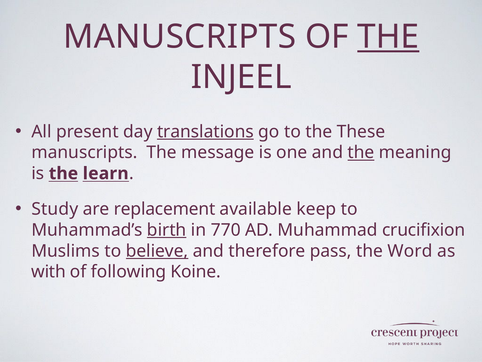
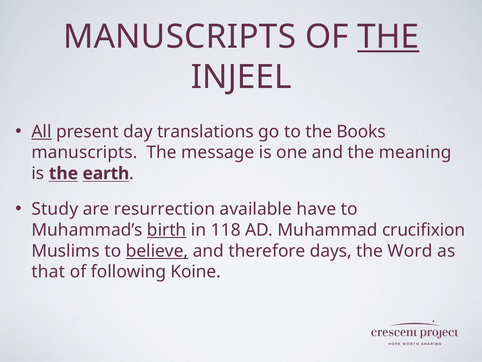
All underline: none -> present
translations underline: present -> none
These: These -> Books
the at (361, 152) underline: present -> none
learn: learn -> earth
replacement: replacement -> resurrection
keep: keep -> have
770: 770 -> 118
pass: pass -> days
with: with -> that
